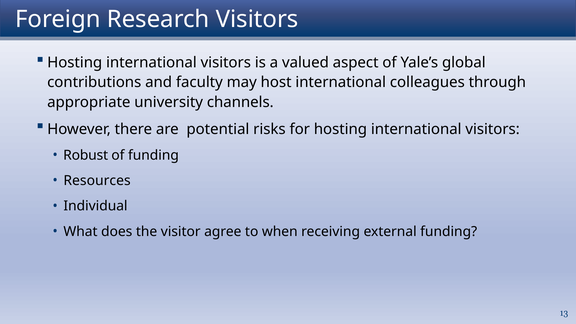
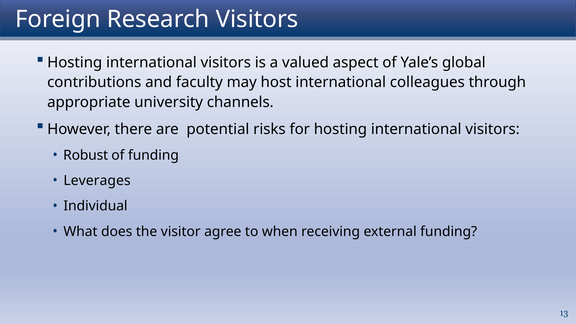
Resources: Resources -> Leverages
